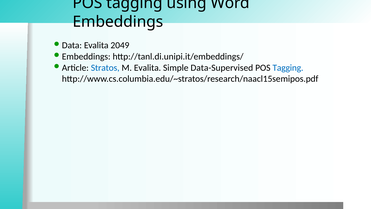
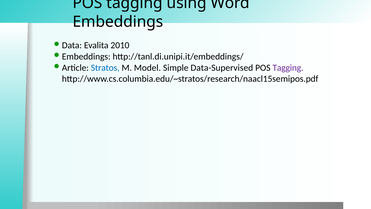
2049: 2049 -> 2010
M Evalita: Evalita -> Model
Tagging at (288, 68) colour: blue -> purple
